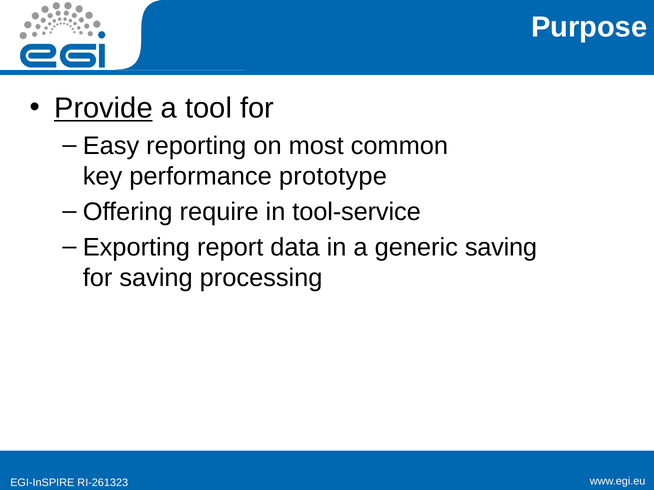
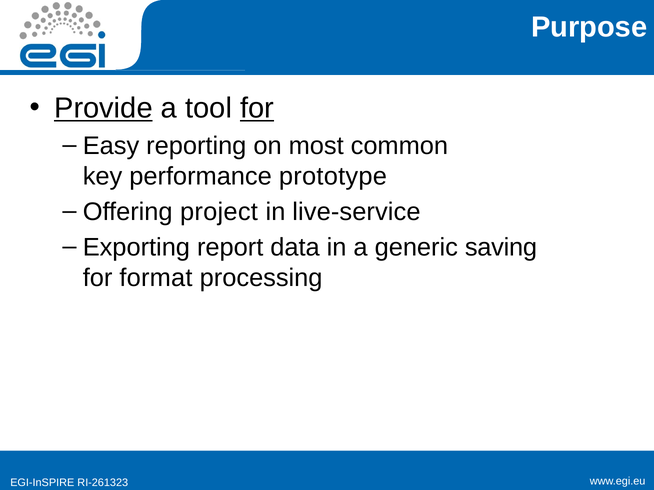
for at (257, 108) underline: none -> present
require: require -> project
tool-service: tool-service -> live-service
for saving: saving -> format
